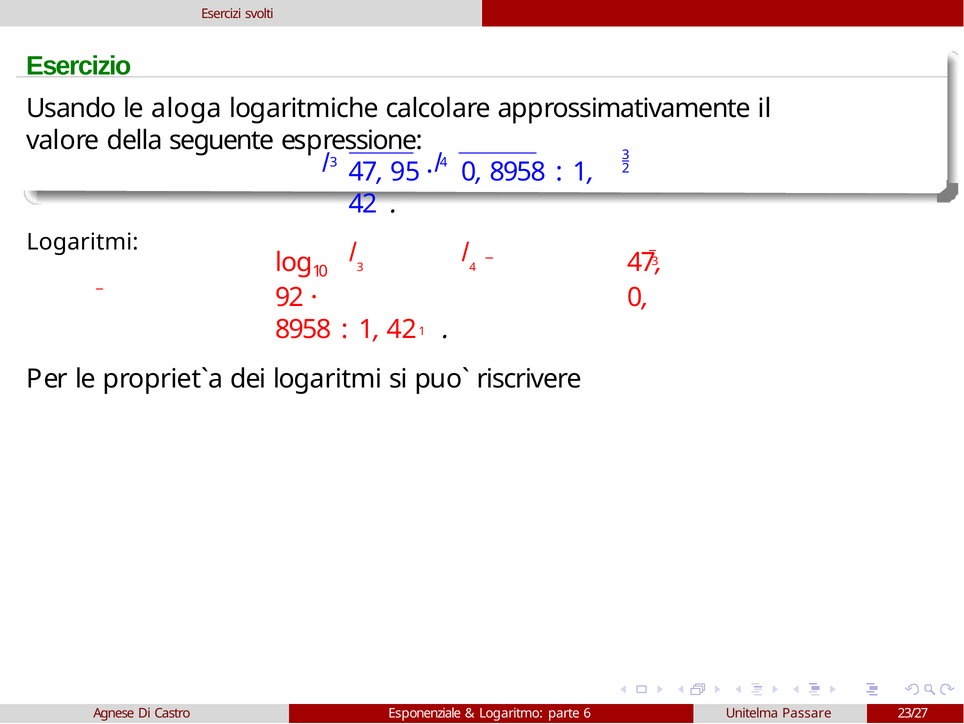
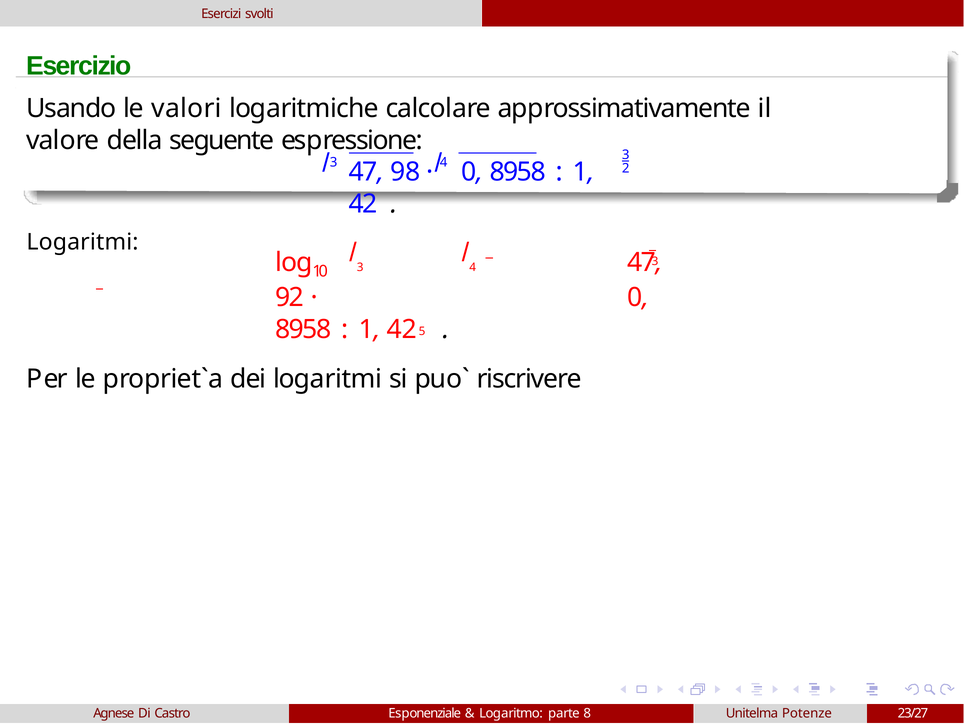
aloga: aloga -> valori
95: 95 -> 98
42 1: 1 -> 5
6: 6 -> 8
Passare: Passare -> Potenze
